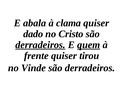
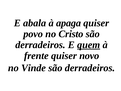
clama: clama -> apaga
dado: dado -> povo
derradeiros at (40, 45) underline: present -> none
tirou: tirou -> novo
